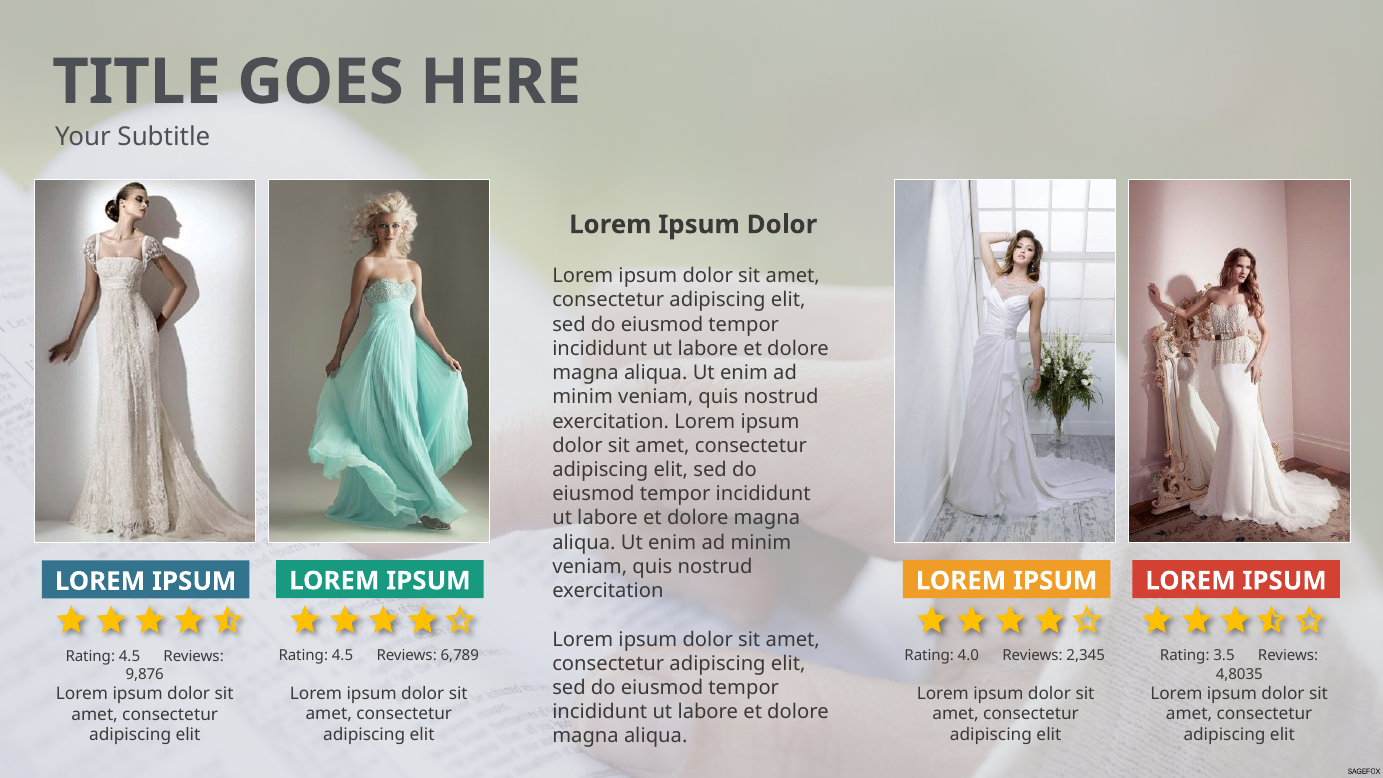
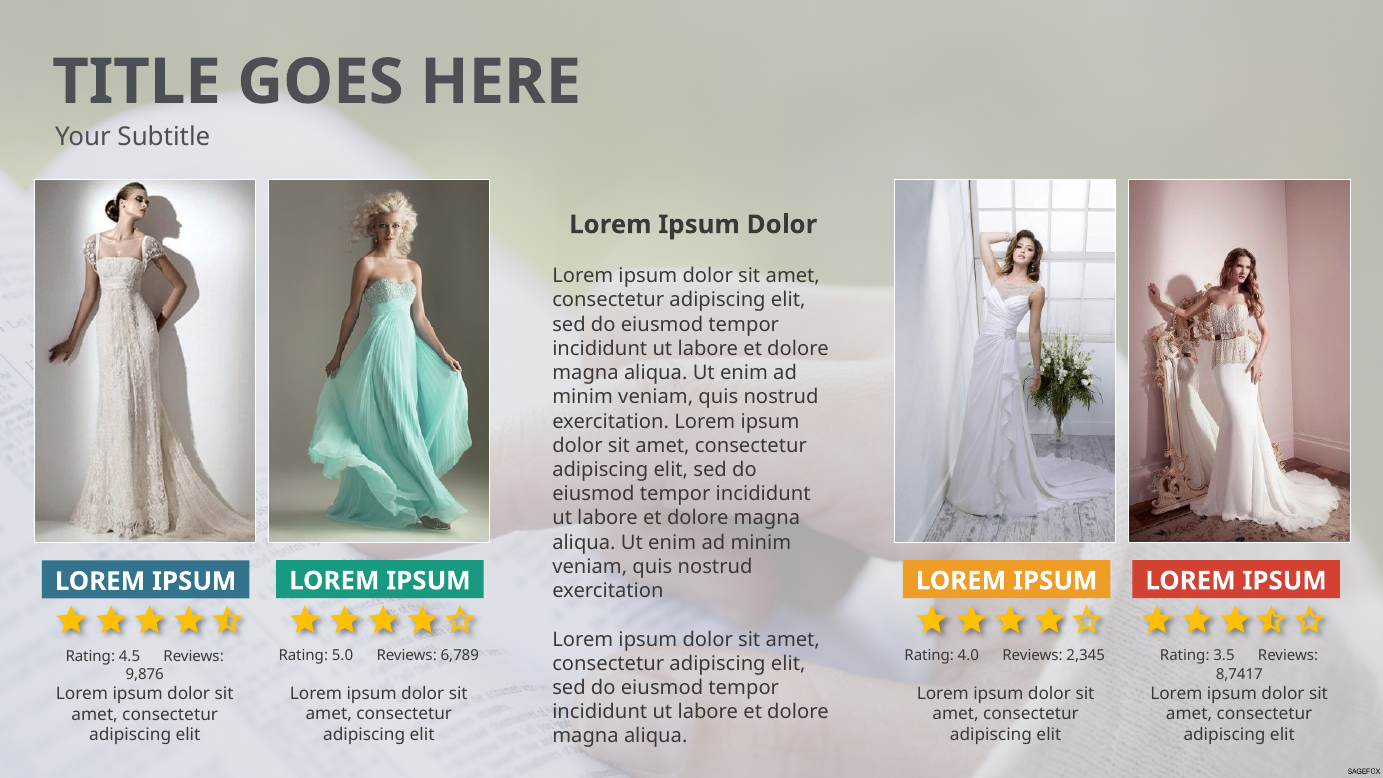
4.5 at (342, 656): 4.5 -> 5.0
4,8035: 4,8035 -> 8,7417
